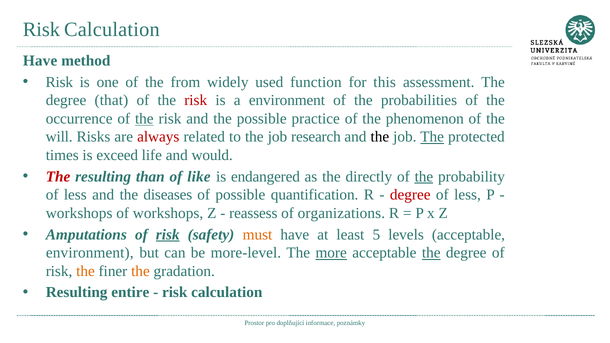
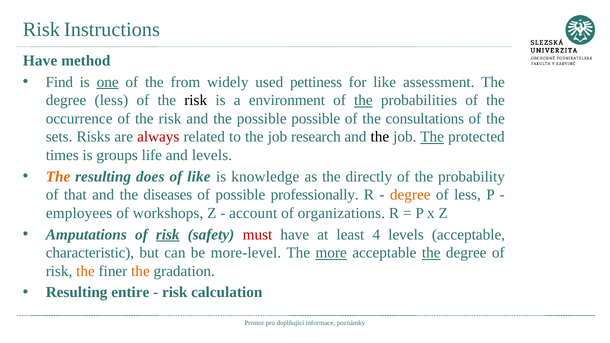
Calculation at (112, 30): Calculation -> Instructions
Risk at (59, 82): Risk -> Find
one underline: none -> present
function: function -> pettiness
for this: this -> like
degree that: that -> less
risk at (196, 100) colour: red -> black
the at (363, 100) underline: none -> present
the at (144, 119) underline: present -> none
possible practice: practice -> possible
phenomenon: phenomenon -> consultations
will: will -> sets
exceed: exceed -> groups
and would: would -> levels
The at (58, 177) colour: red -> orange
than: than -> does
endangered: endangered -> knowledge
the at (424, 177) underline: present -> none
less at (75, 195): less -> that
quantification: quantification -> professionally
degree at (410, 195) colour: red -> orange
workshops at (79, 213): workshops -> employees
reassess: reassess -> account
must colour: orange -> red
5: 5 -> 4
environment at (90, 253): environment -> characteristic
